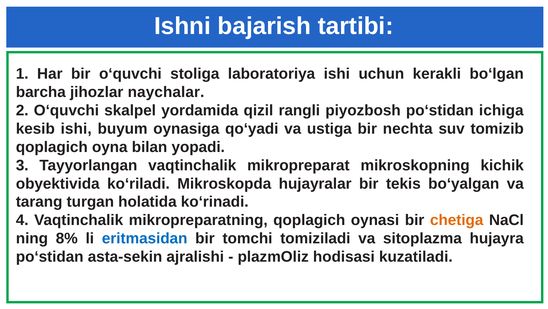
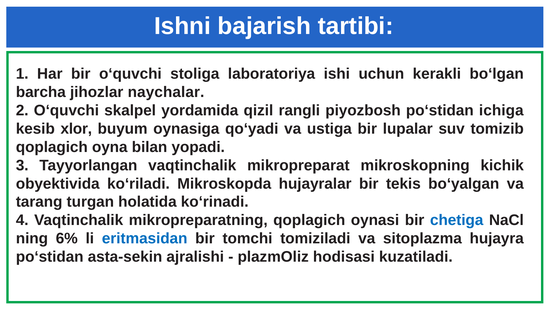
kesib ishi: ishi -> xlor
nechta: nechta -> lupalar
chetiga colour: orange -> blue
8%: 8% -> 6%
